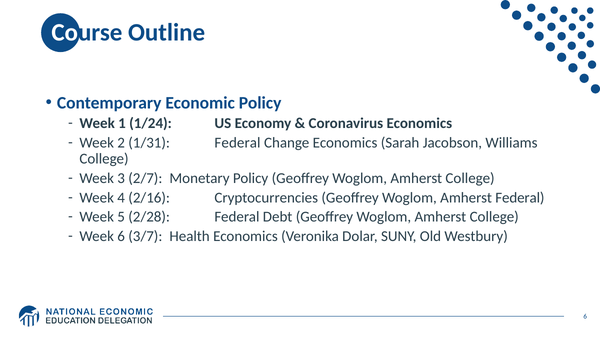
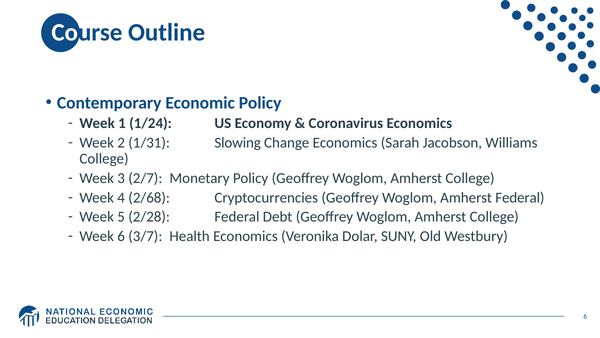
1/31 Federal: Federal -> Slowing
2/16: 2/16 -> 2/68
